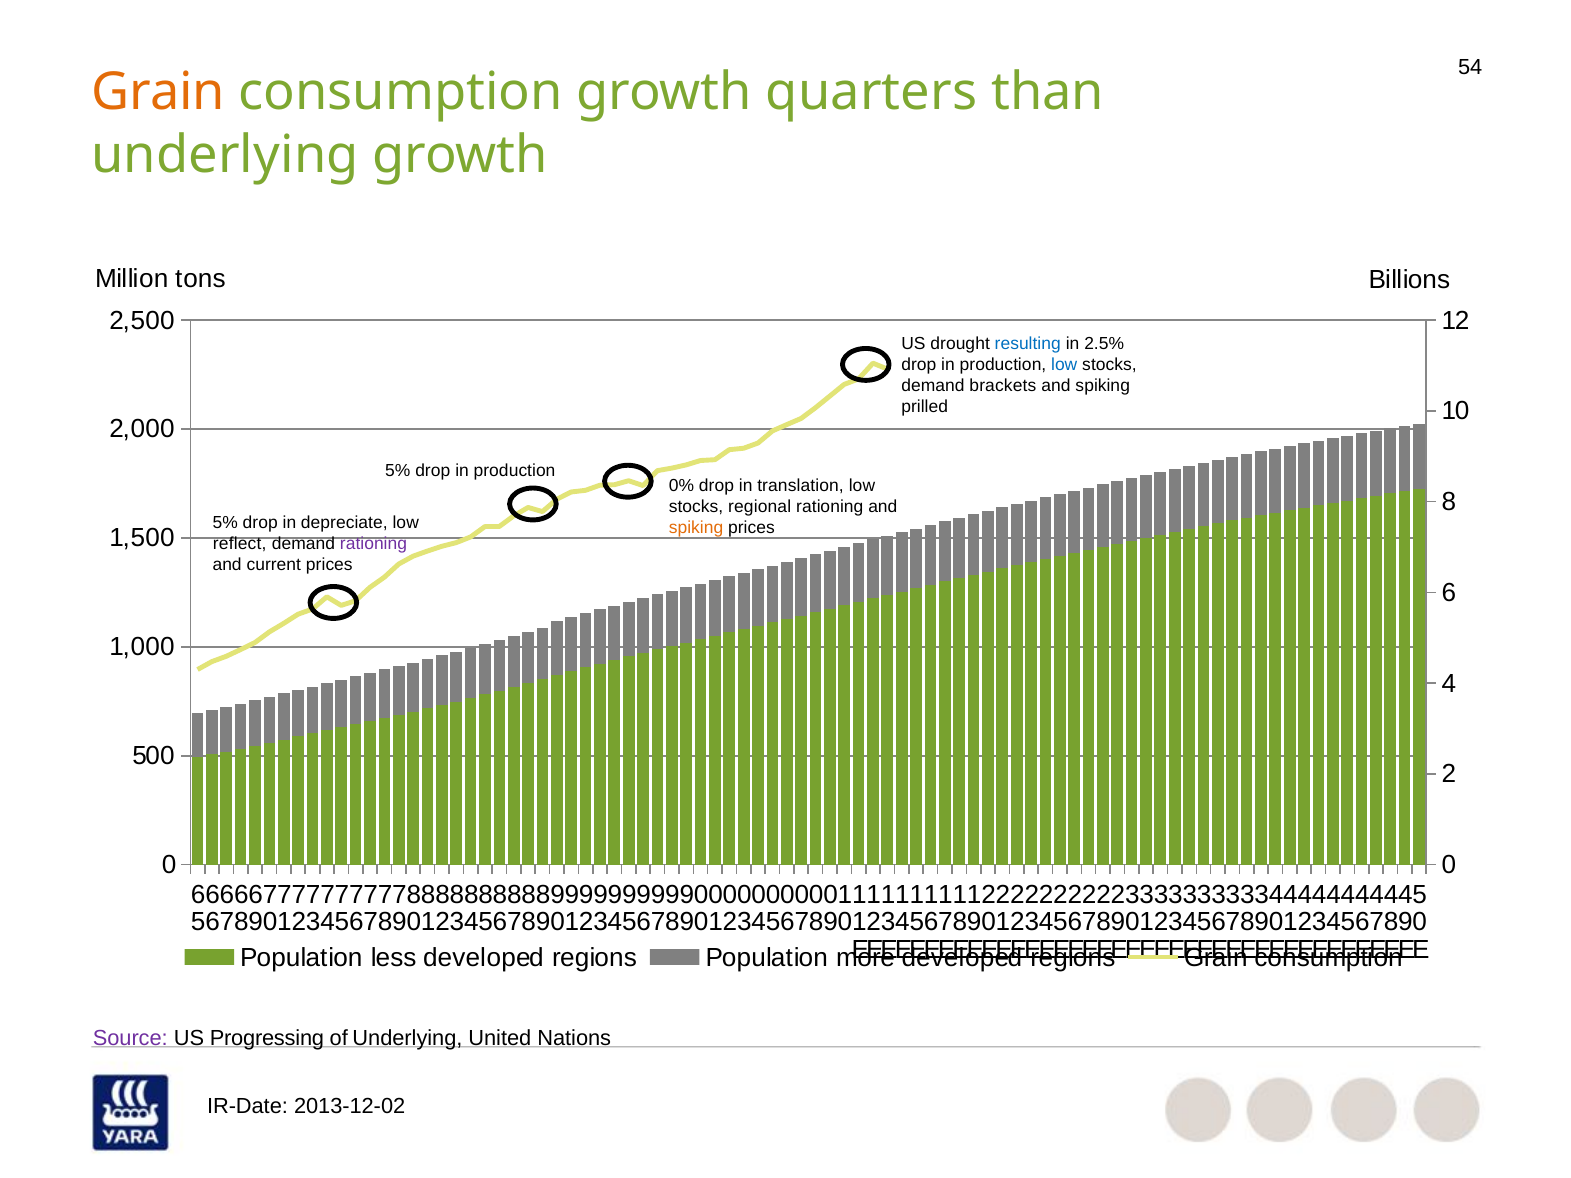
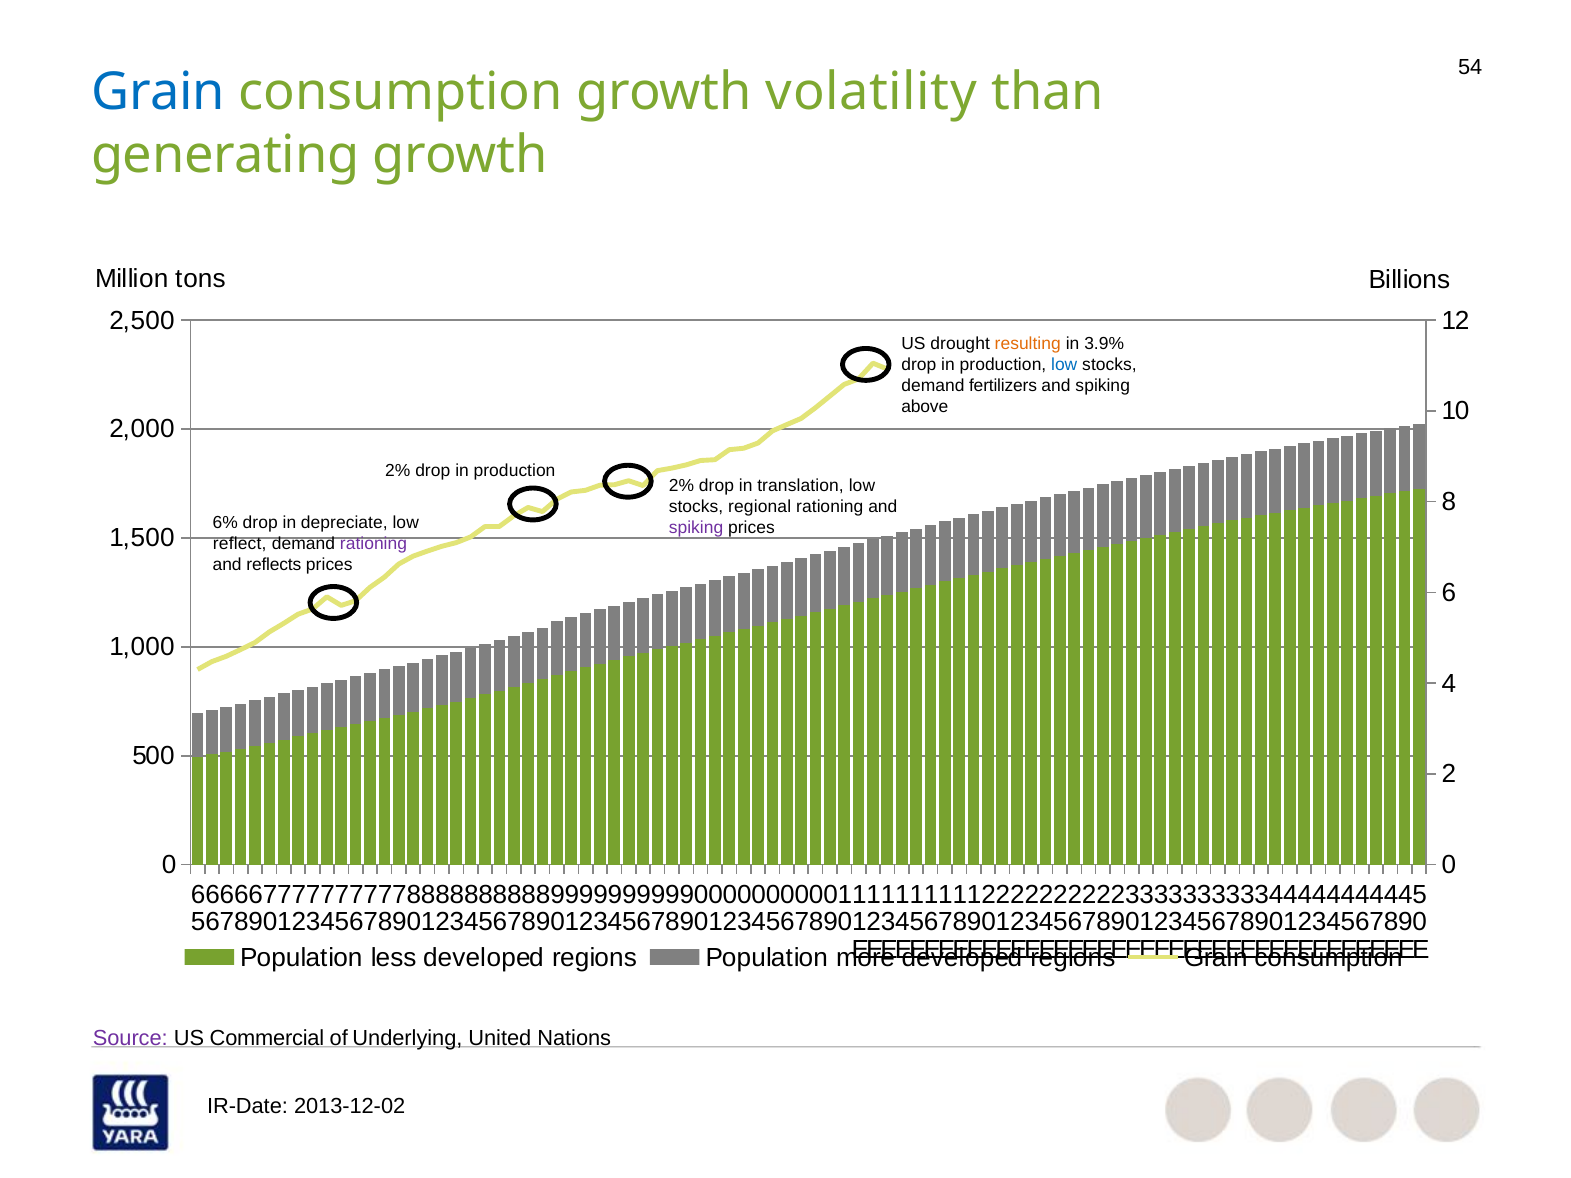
Grain at (158, 93) colour: orange -> blue
quarters: quarters -> volatility
underlying at (225, 155): underlying -> generating
resulting colour: blue -> orange
2.5%: 2.5% -> 3.9%
brackets: brackets -> fertilizers
prilled: prilled -> above
5% at (398, 471): 5% -> 2%
0% at (682, 486): 0% -> 2%
5% at (225, 523): 5% -> 6%
spiking at (696, 528) colour: orange -> purple
current: current -> reflects
Progressing: Progressing -> Commercial
